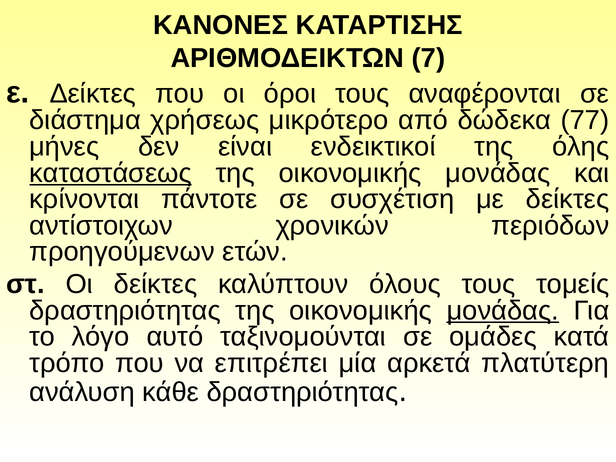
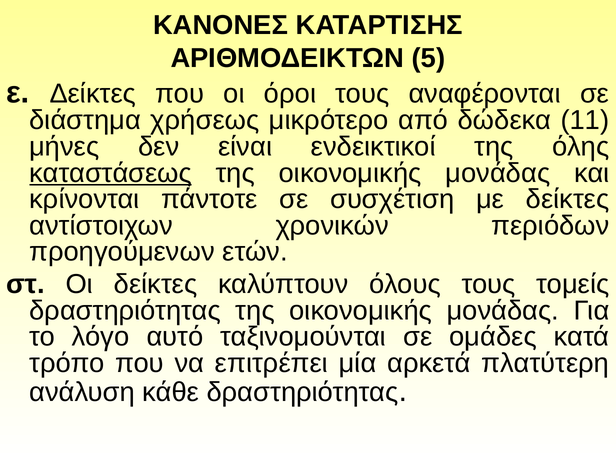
7: 7 -> 5
77: 77 -> 11
μονάδας at (503, 311) underline: present -> none
